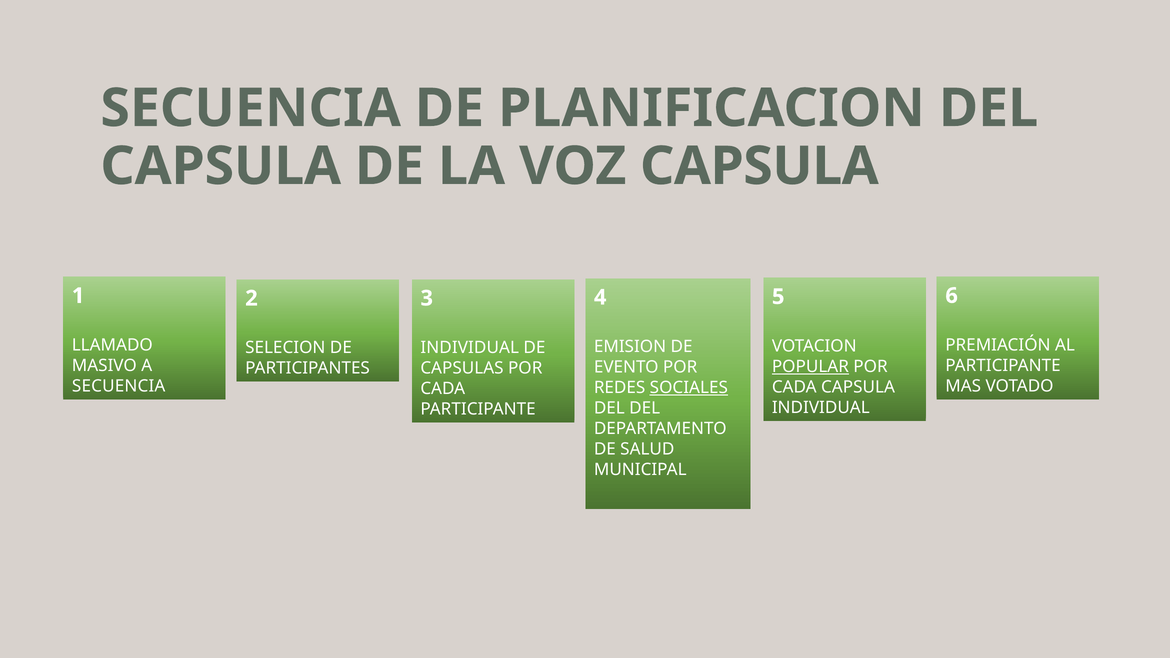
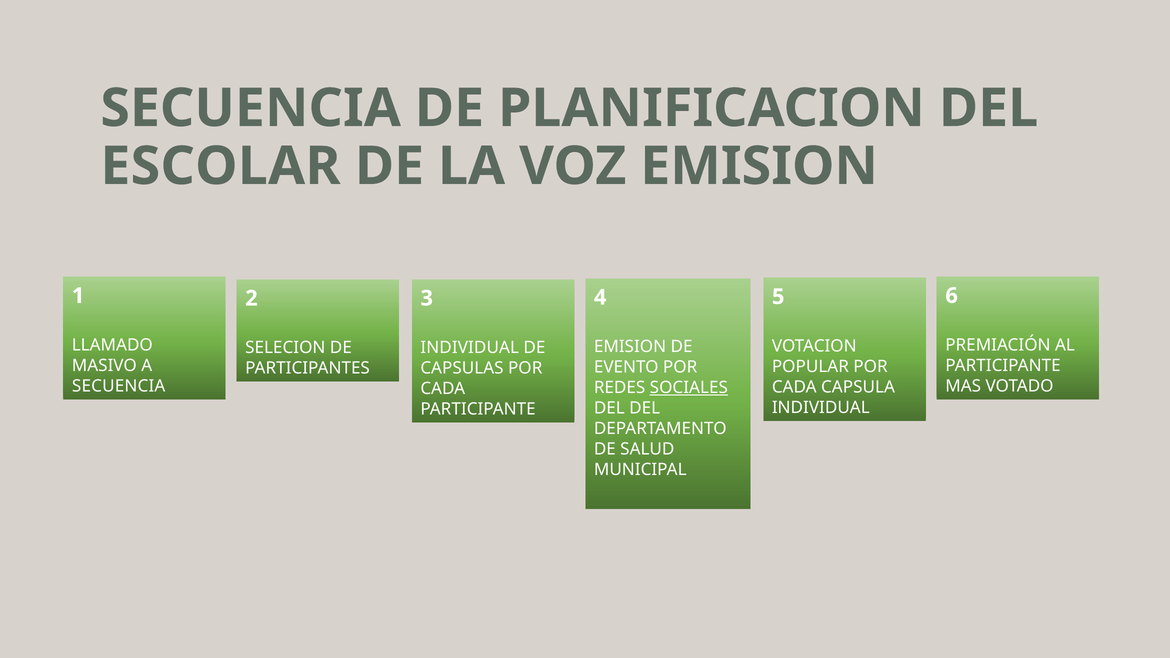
CAPSULA at (221, 166): CAPSULA -> ESCOLAR
VOZ CAPSULA: CAPSULA -> EMISION
POPULAR underline: present -> none
